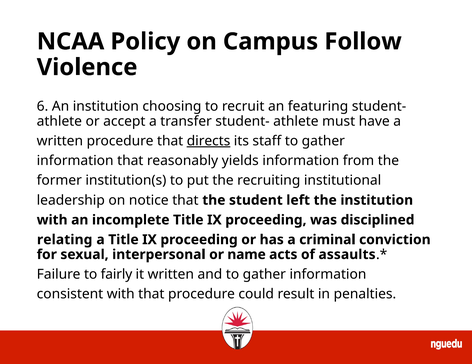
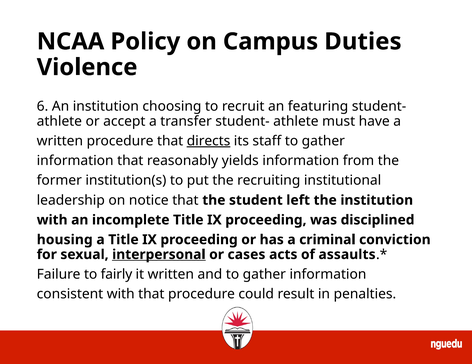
Follow: Follow -> Duties
relating: relating -> housing
interpersonal underline: none -> present
name: name -> cases
